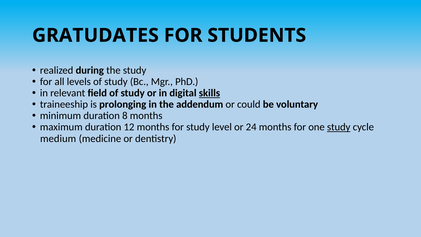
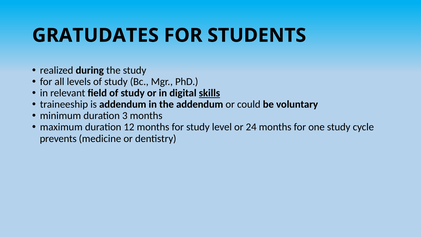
is prolonging: prolonging -> addendum
8: 8 -> 3
study at (339, 127) underline: present -> none
medium: medium -> prevents
